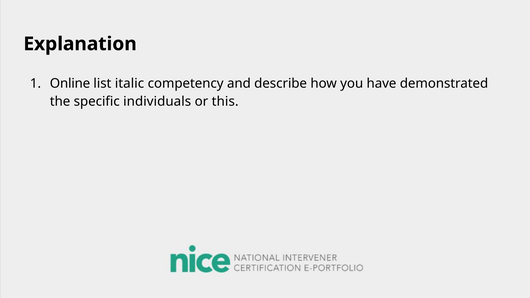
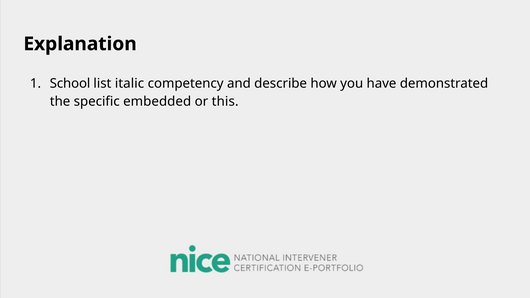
Online: Online -> School
individuals: individuals -> embedded
